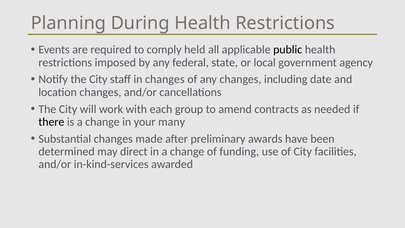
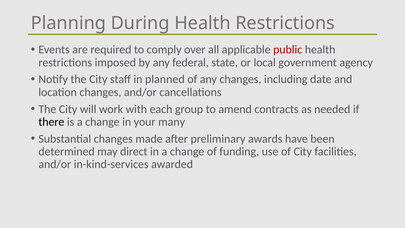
held: held -> over
public colour: black -> red
in changes: changes -> planned
